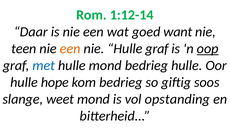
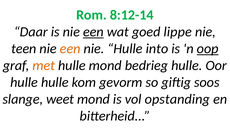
1:12-14: 1:12-14 -> 8:12-14
een at (93, 32) underline: none -> present
want: want -> lippe
Hulle graf: graf -> into
met colour: blue -> orange
hulle hope: hope -> hulle
kom bedrieg: bedrieg -> gevorm
